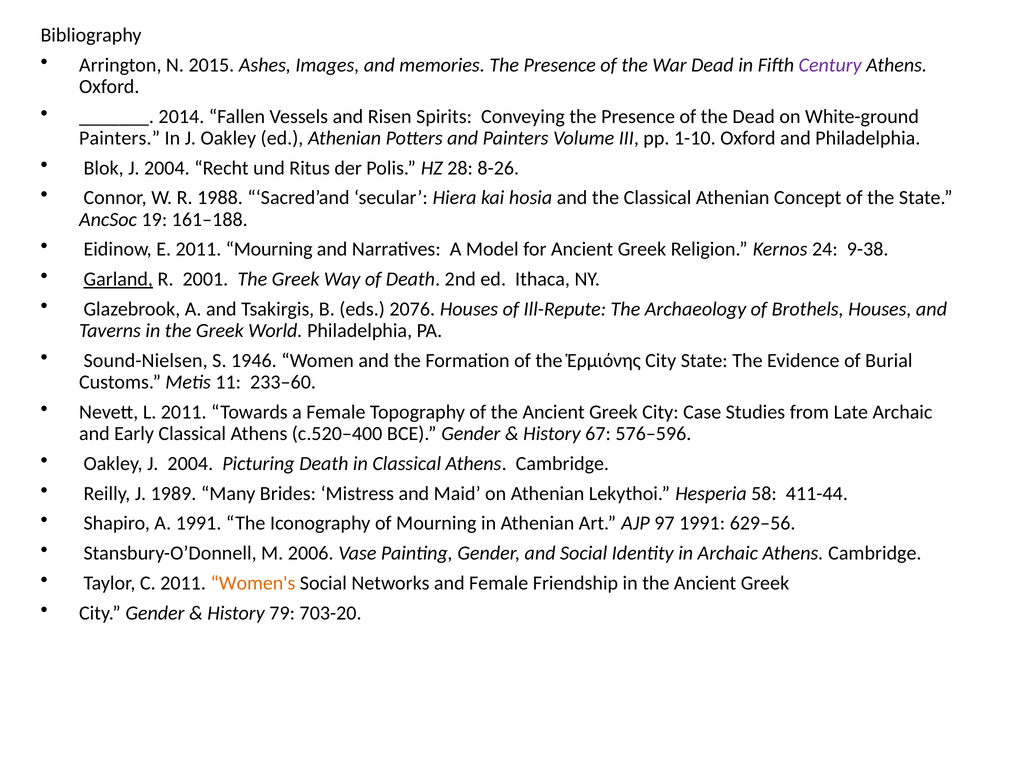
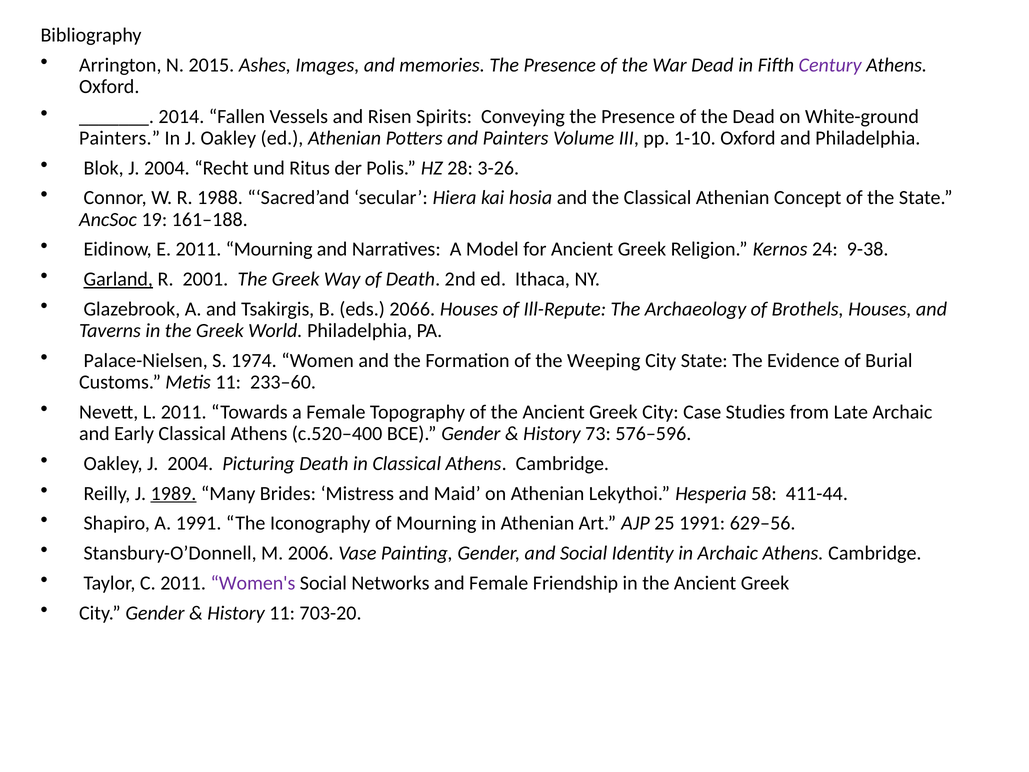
8-26: 8-26 -> 3-26
2076: 2076 -> 2066
Sound-Nielsen: Sound-Nielsen -> Palace-Nielsen
1946: 1946 -> 1974
Ἑρμιόνης: Ἑρμιόνης -> Weeping
67: 67 -> 73
1989 underline: none -> present
97: 97 -> 25
Women's colour: orange -> purple
History 79: 79 -> 11
